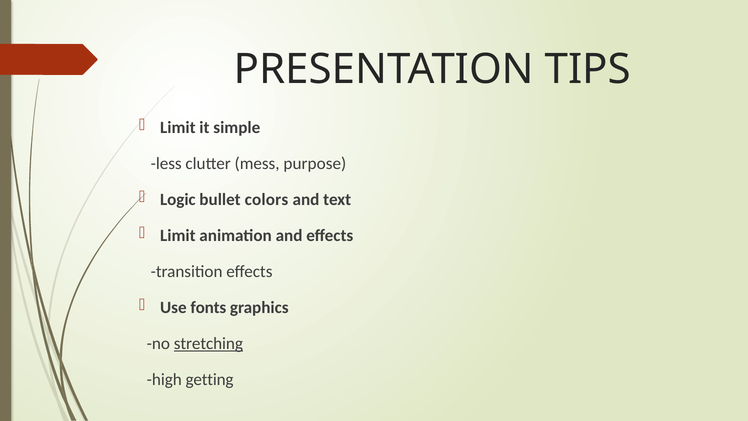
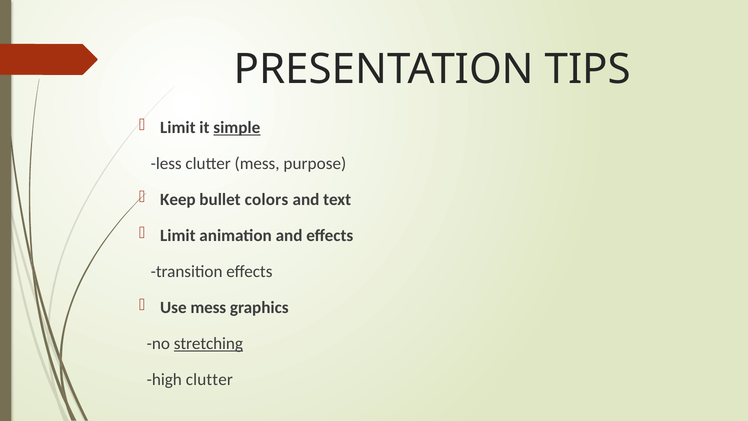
simple underline: none -> present
Logic: Logic -> Keep
Use fonts: fonts -> mess
high getting: getting -> clutter
